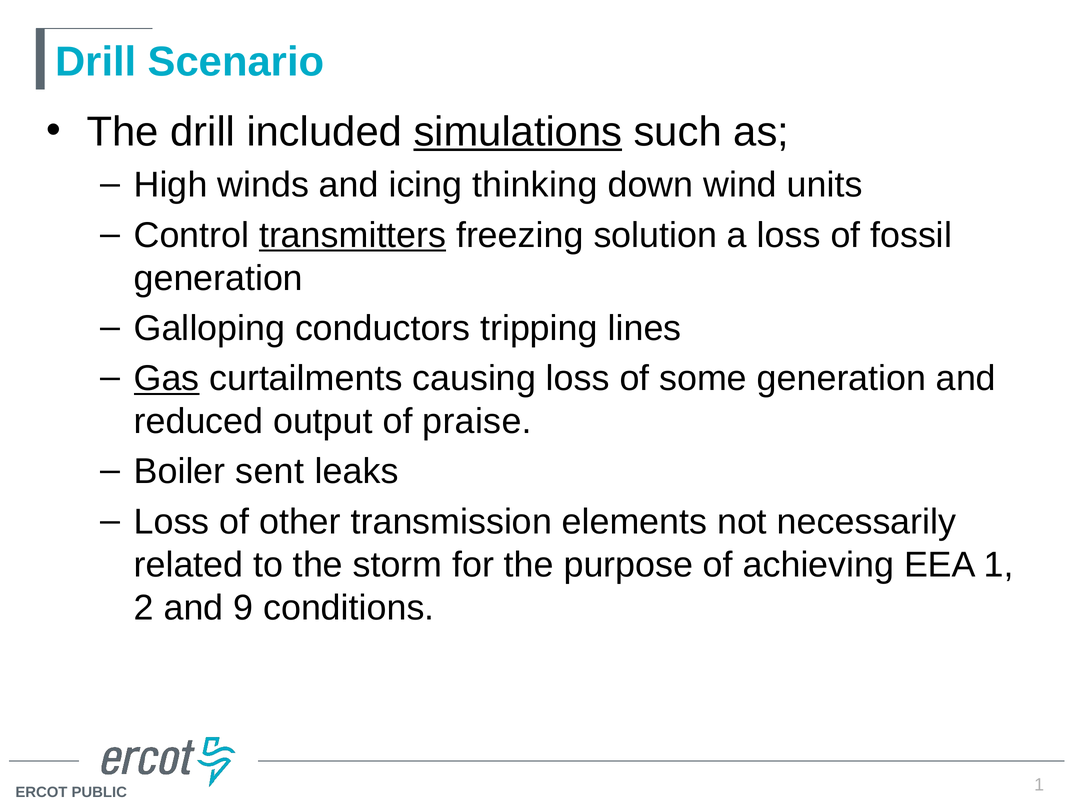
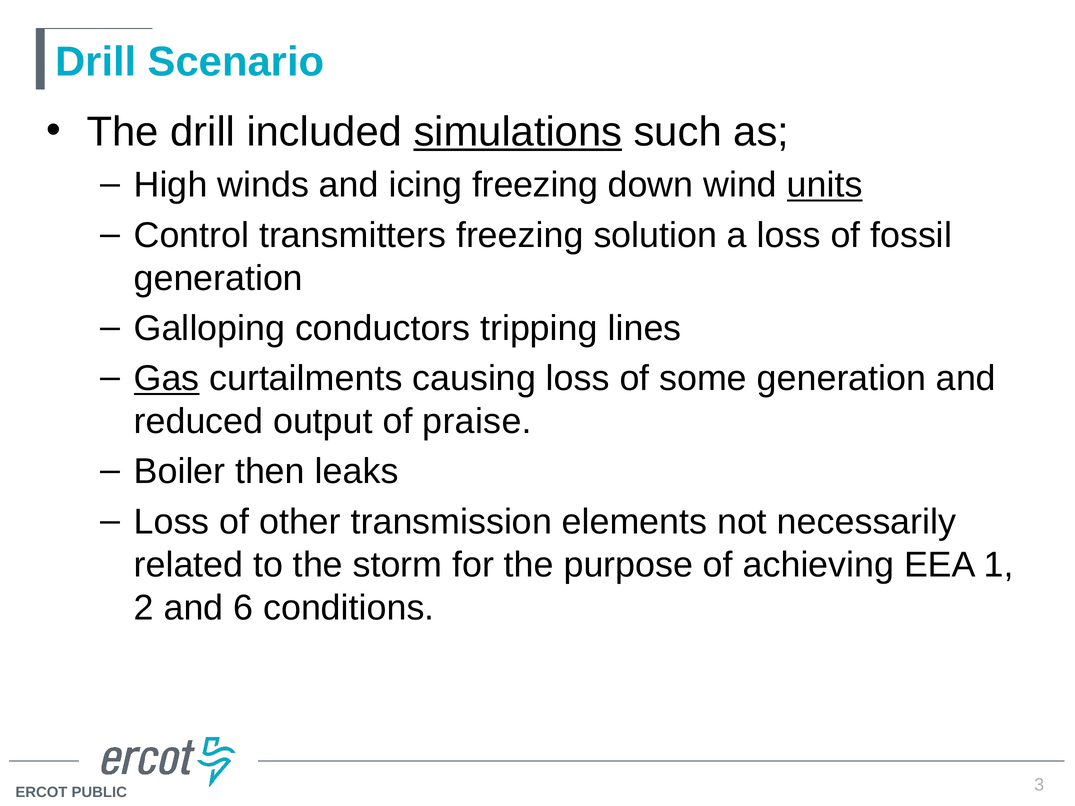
icing thinking: thinking -> freezing
units underline: none -> present
transmitters underline: present -> none
sent: sent -> then
9: 9 -> 6
1 at (1039, 785): 1 -> 3
